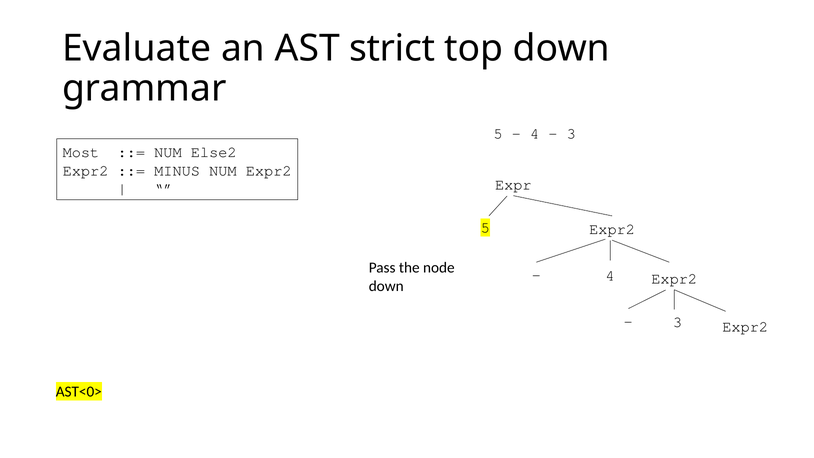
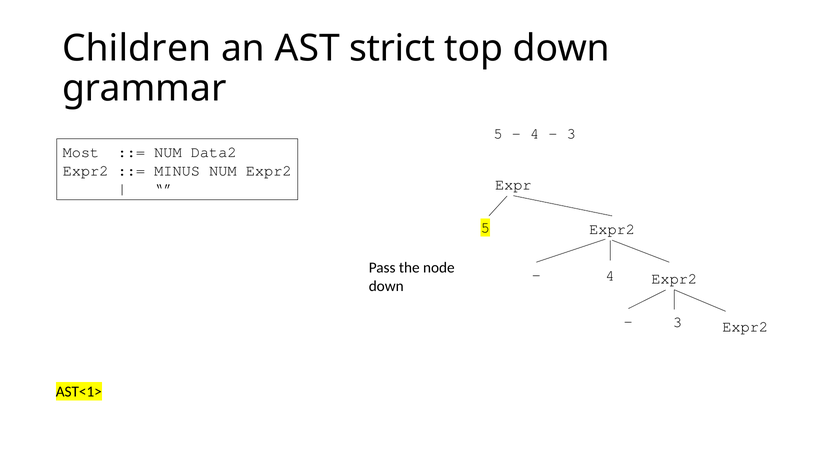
Evaluate: Evaluate -> Children
Else2: Else2 -> Data2
AST<0>: AST<0> -> AST<1>
